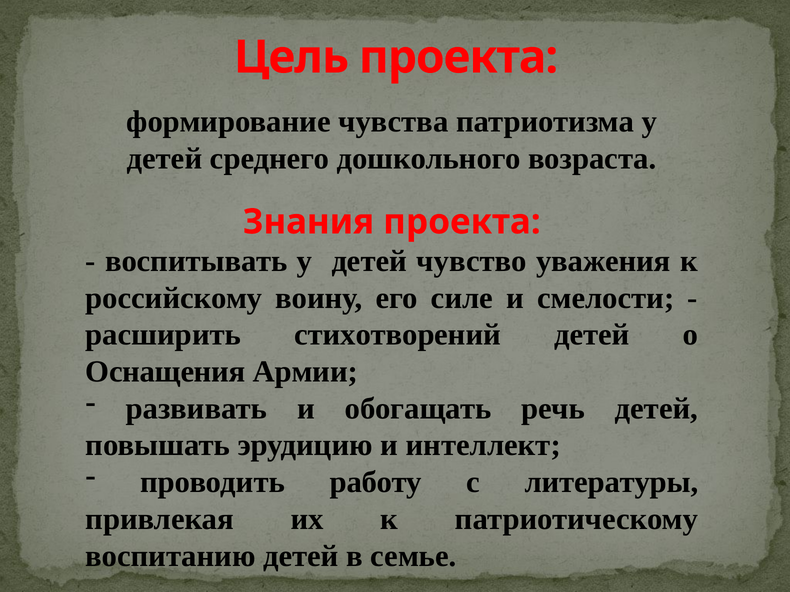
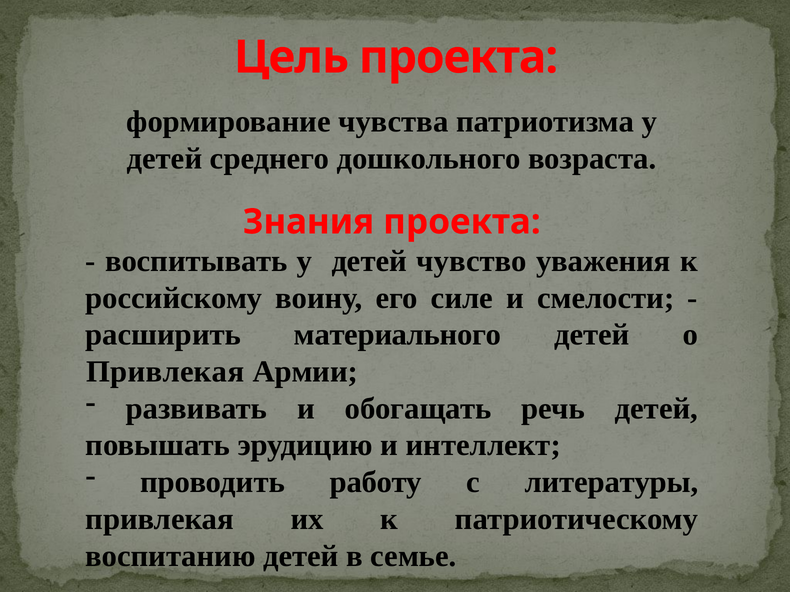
стихотворений: стихотворений -> материального
Оснащения at (165, 372): Оснащения -> Привлекая
